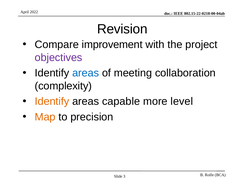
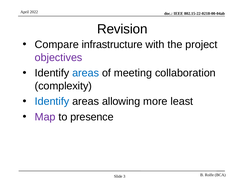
improvement: improvement -> infrastructure
Identify at (52, 101) colour: orange -> blue
capable: capable -> allowing
level: level -> least
Map colour: orange -> purple
precision: precision -> presence
